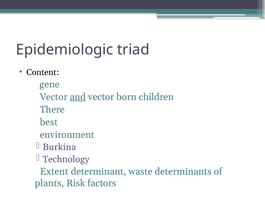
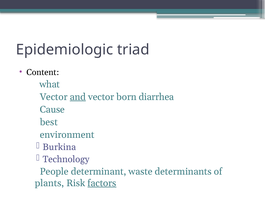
gene: gene -> what
children: children -> diarrhea
There: There -> Cause
Extent: Extent -> People
factors underline: none -> present
